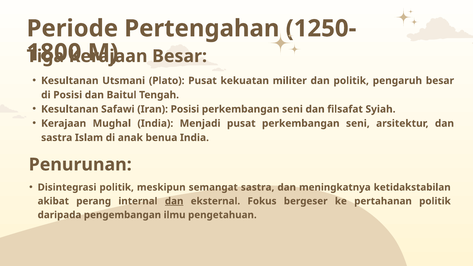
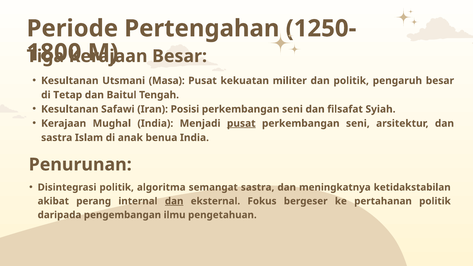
Plato: Plato -> Masa
di Posisi: Posisi -> Tetap
pusat at (241, 123) underline: none -> present
meskipun: meskipun -> algoritma
